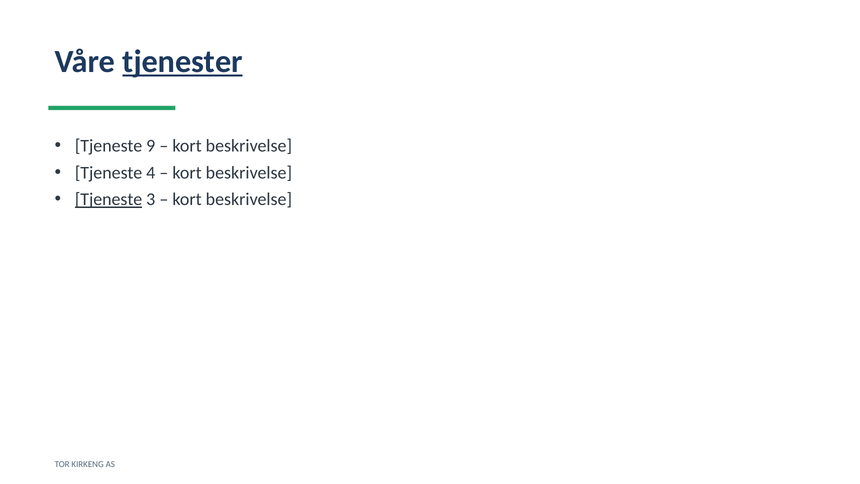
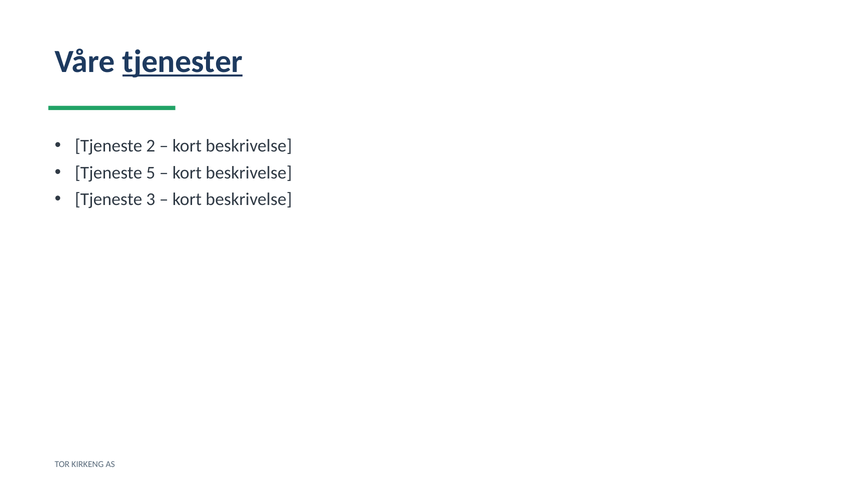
9: 9 -> 2
4: 4 -> 5
Tjeneste at (109, 199) underline: present -> none
